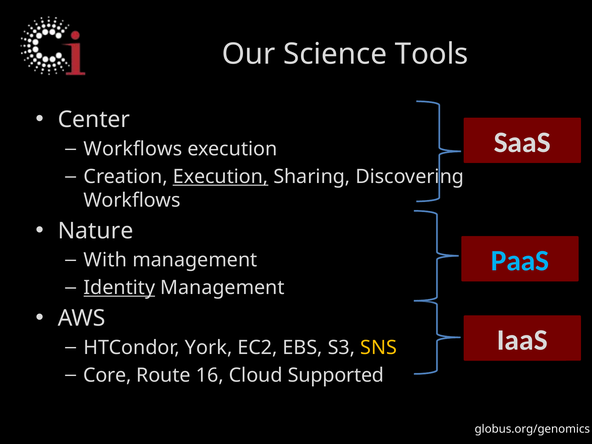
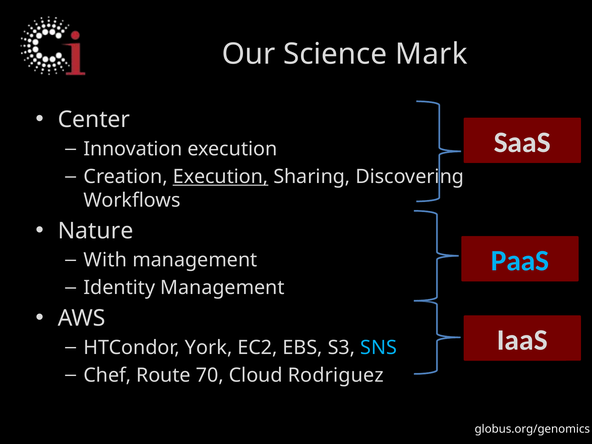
Tools: Tools -> Mark
Workflows at (133, 149): Workflows -> Innovation
Identity underline: present -> none
SNS colour: yellow -> light blue
Core: Core -> Chef
16: 16 -> 70
Supported: Supported -> Rodriguez
